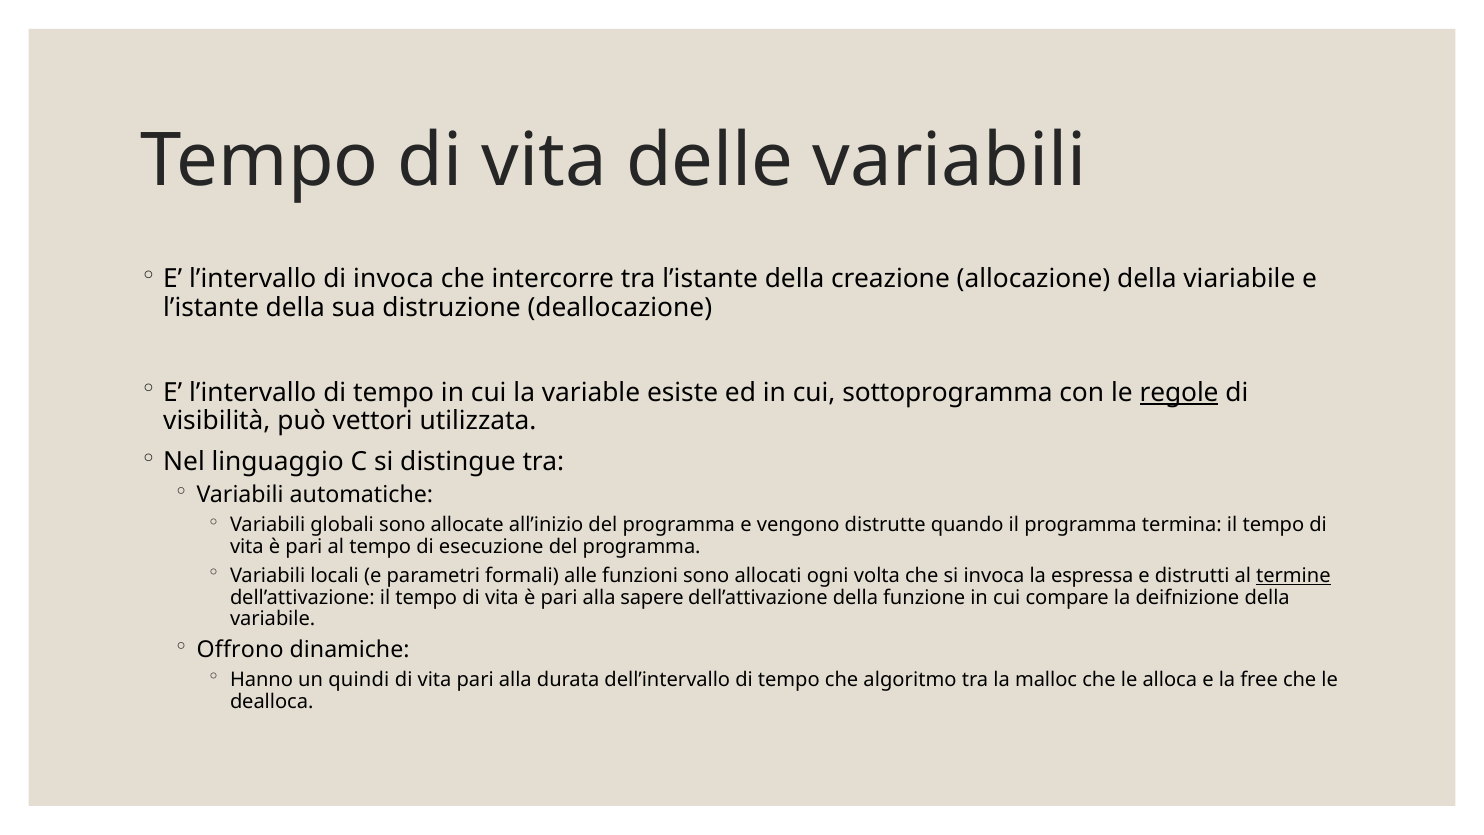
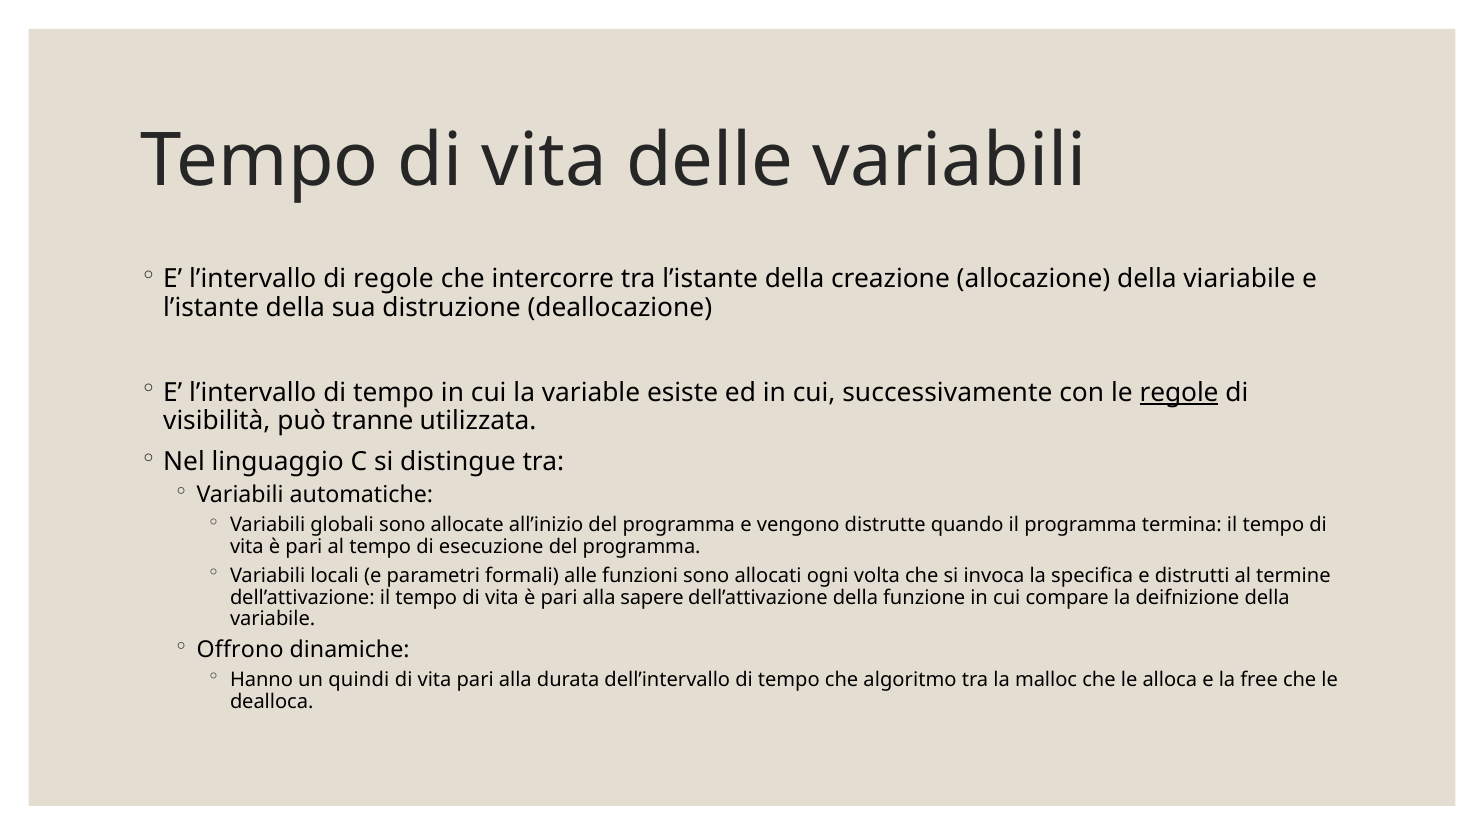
di invoca: invoca -> regole
sottoprogramma: sottoprogramma -> successivamente
vettori: vettori -> tranne
espressa: espressa -> specifica
termine underline: present -> none
